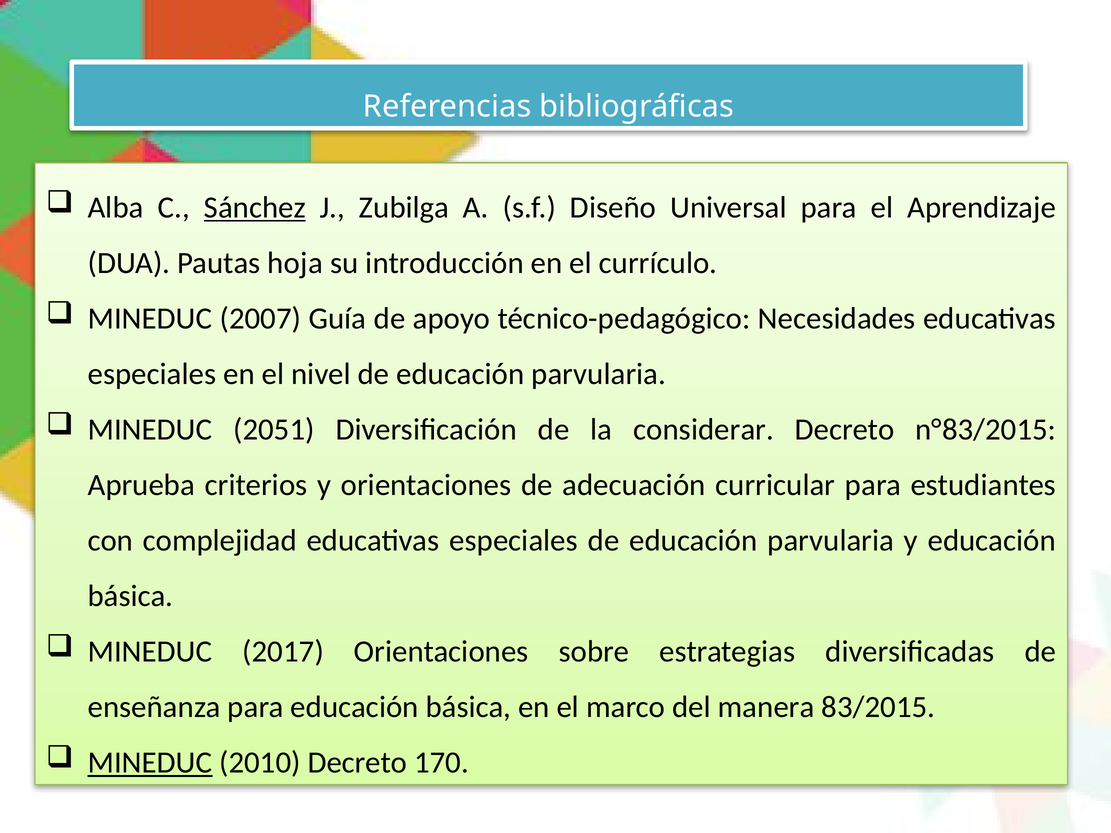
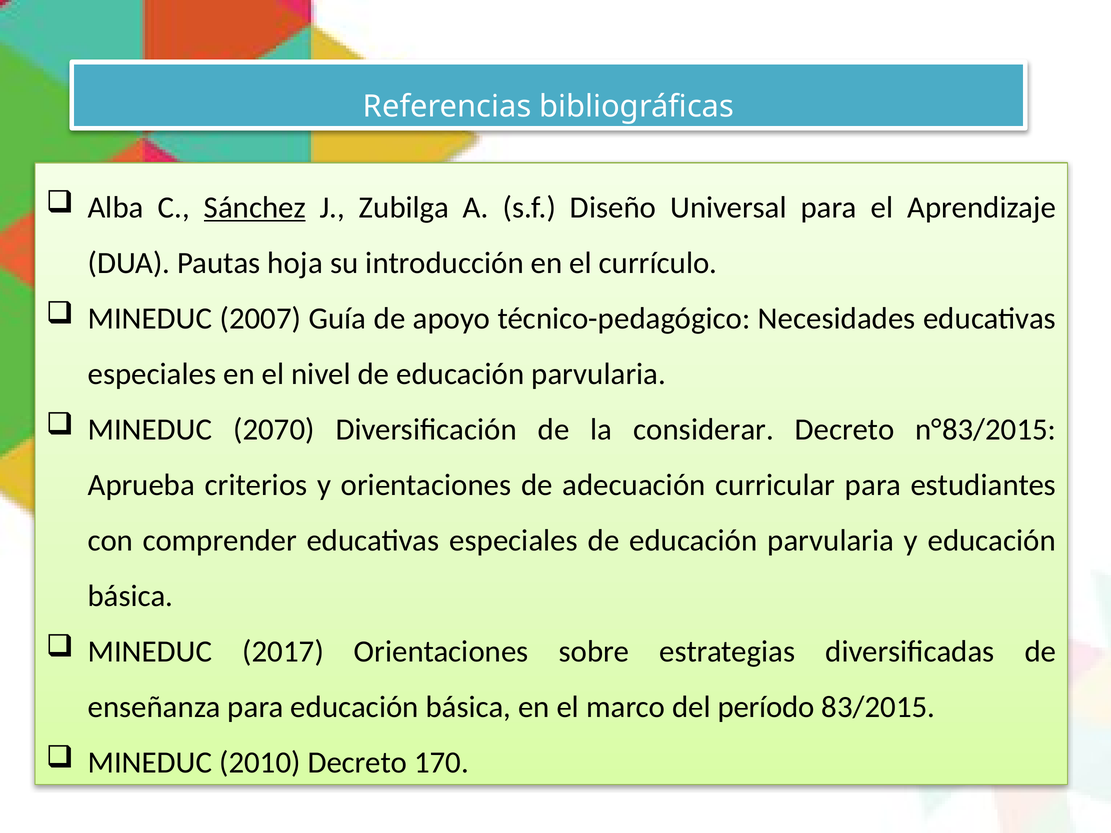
2051: 2051 -> 2070
complejidad: complejidad -> comprender
manera: manera -> período
MINEDUC at (150, 763) underline: present -> none
